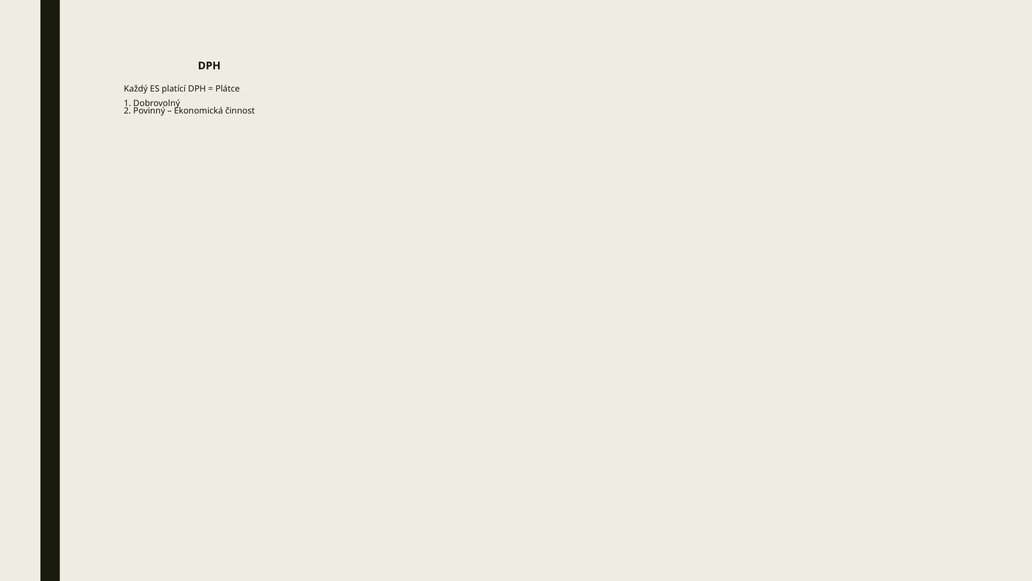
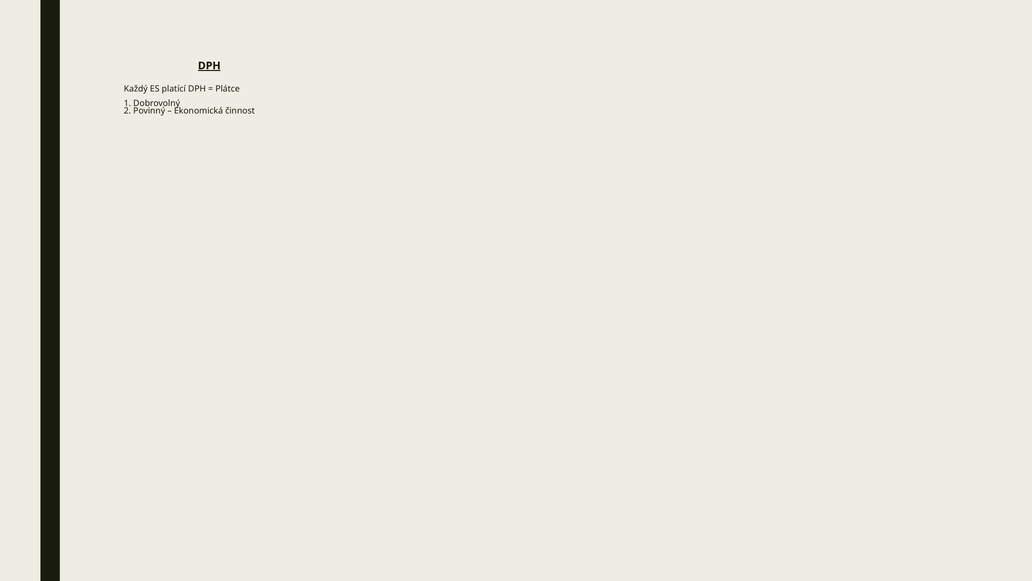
DPH at (209, 66) underline: none -> present
